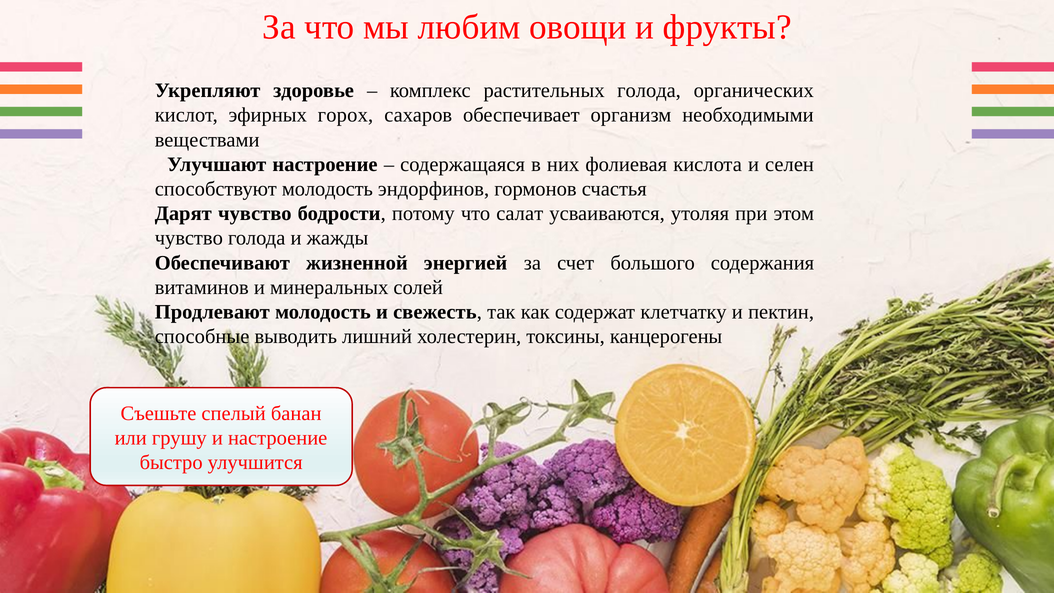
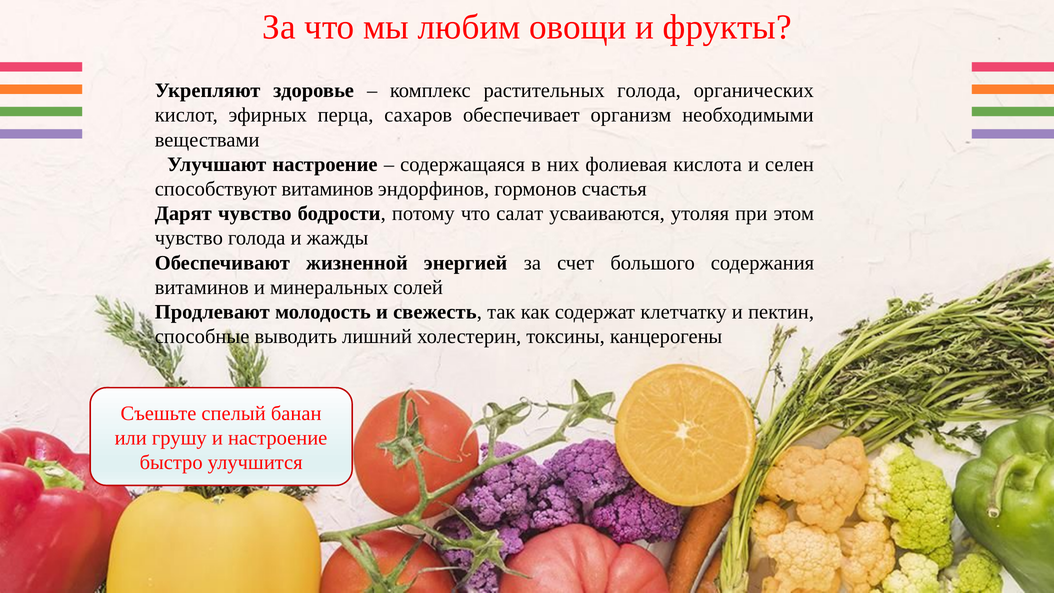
горох: горох -> перца
способствуют молодость: молодость -> витаминов
